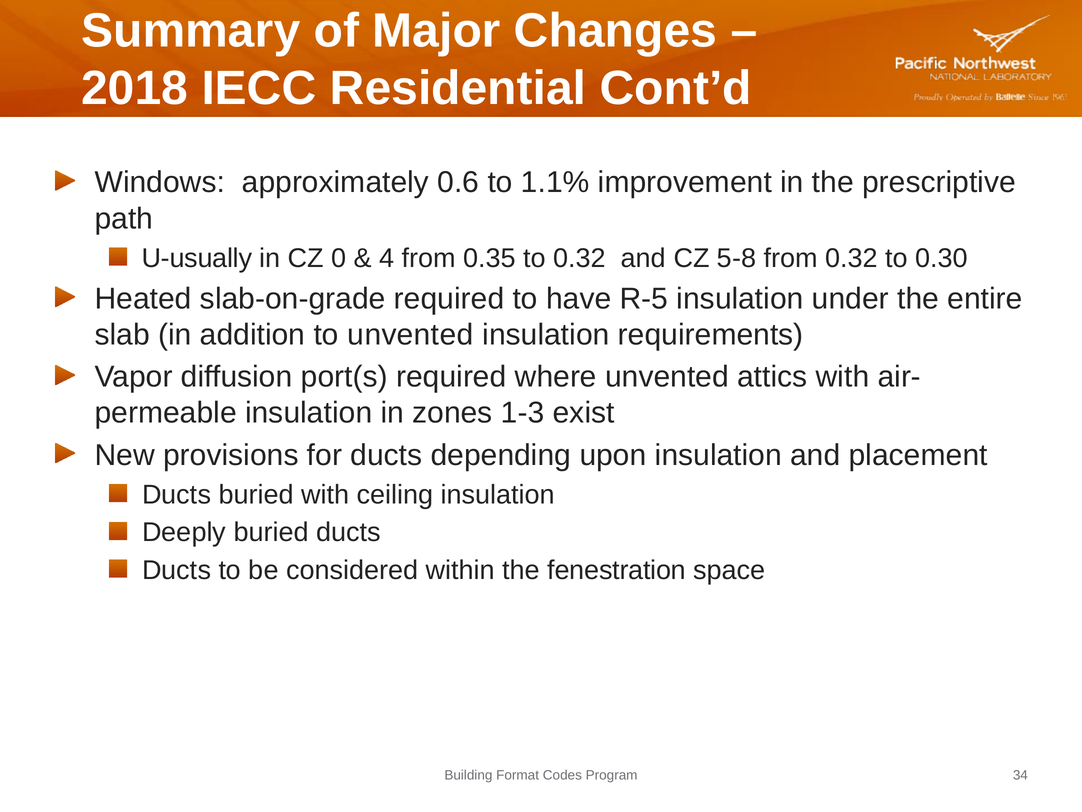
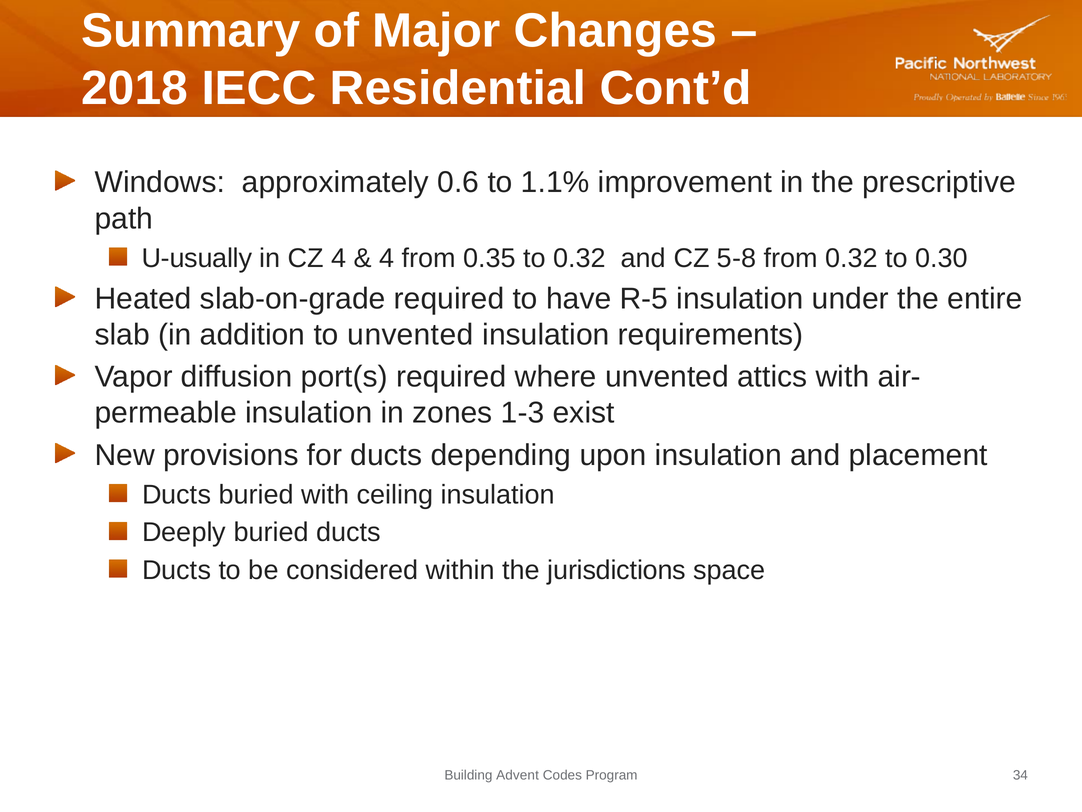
CZ 0: 0 -> 4
fenestration: fenestration -> jurisdictions
Format: Format -> Advent
